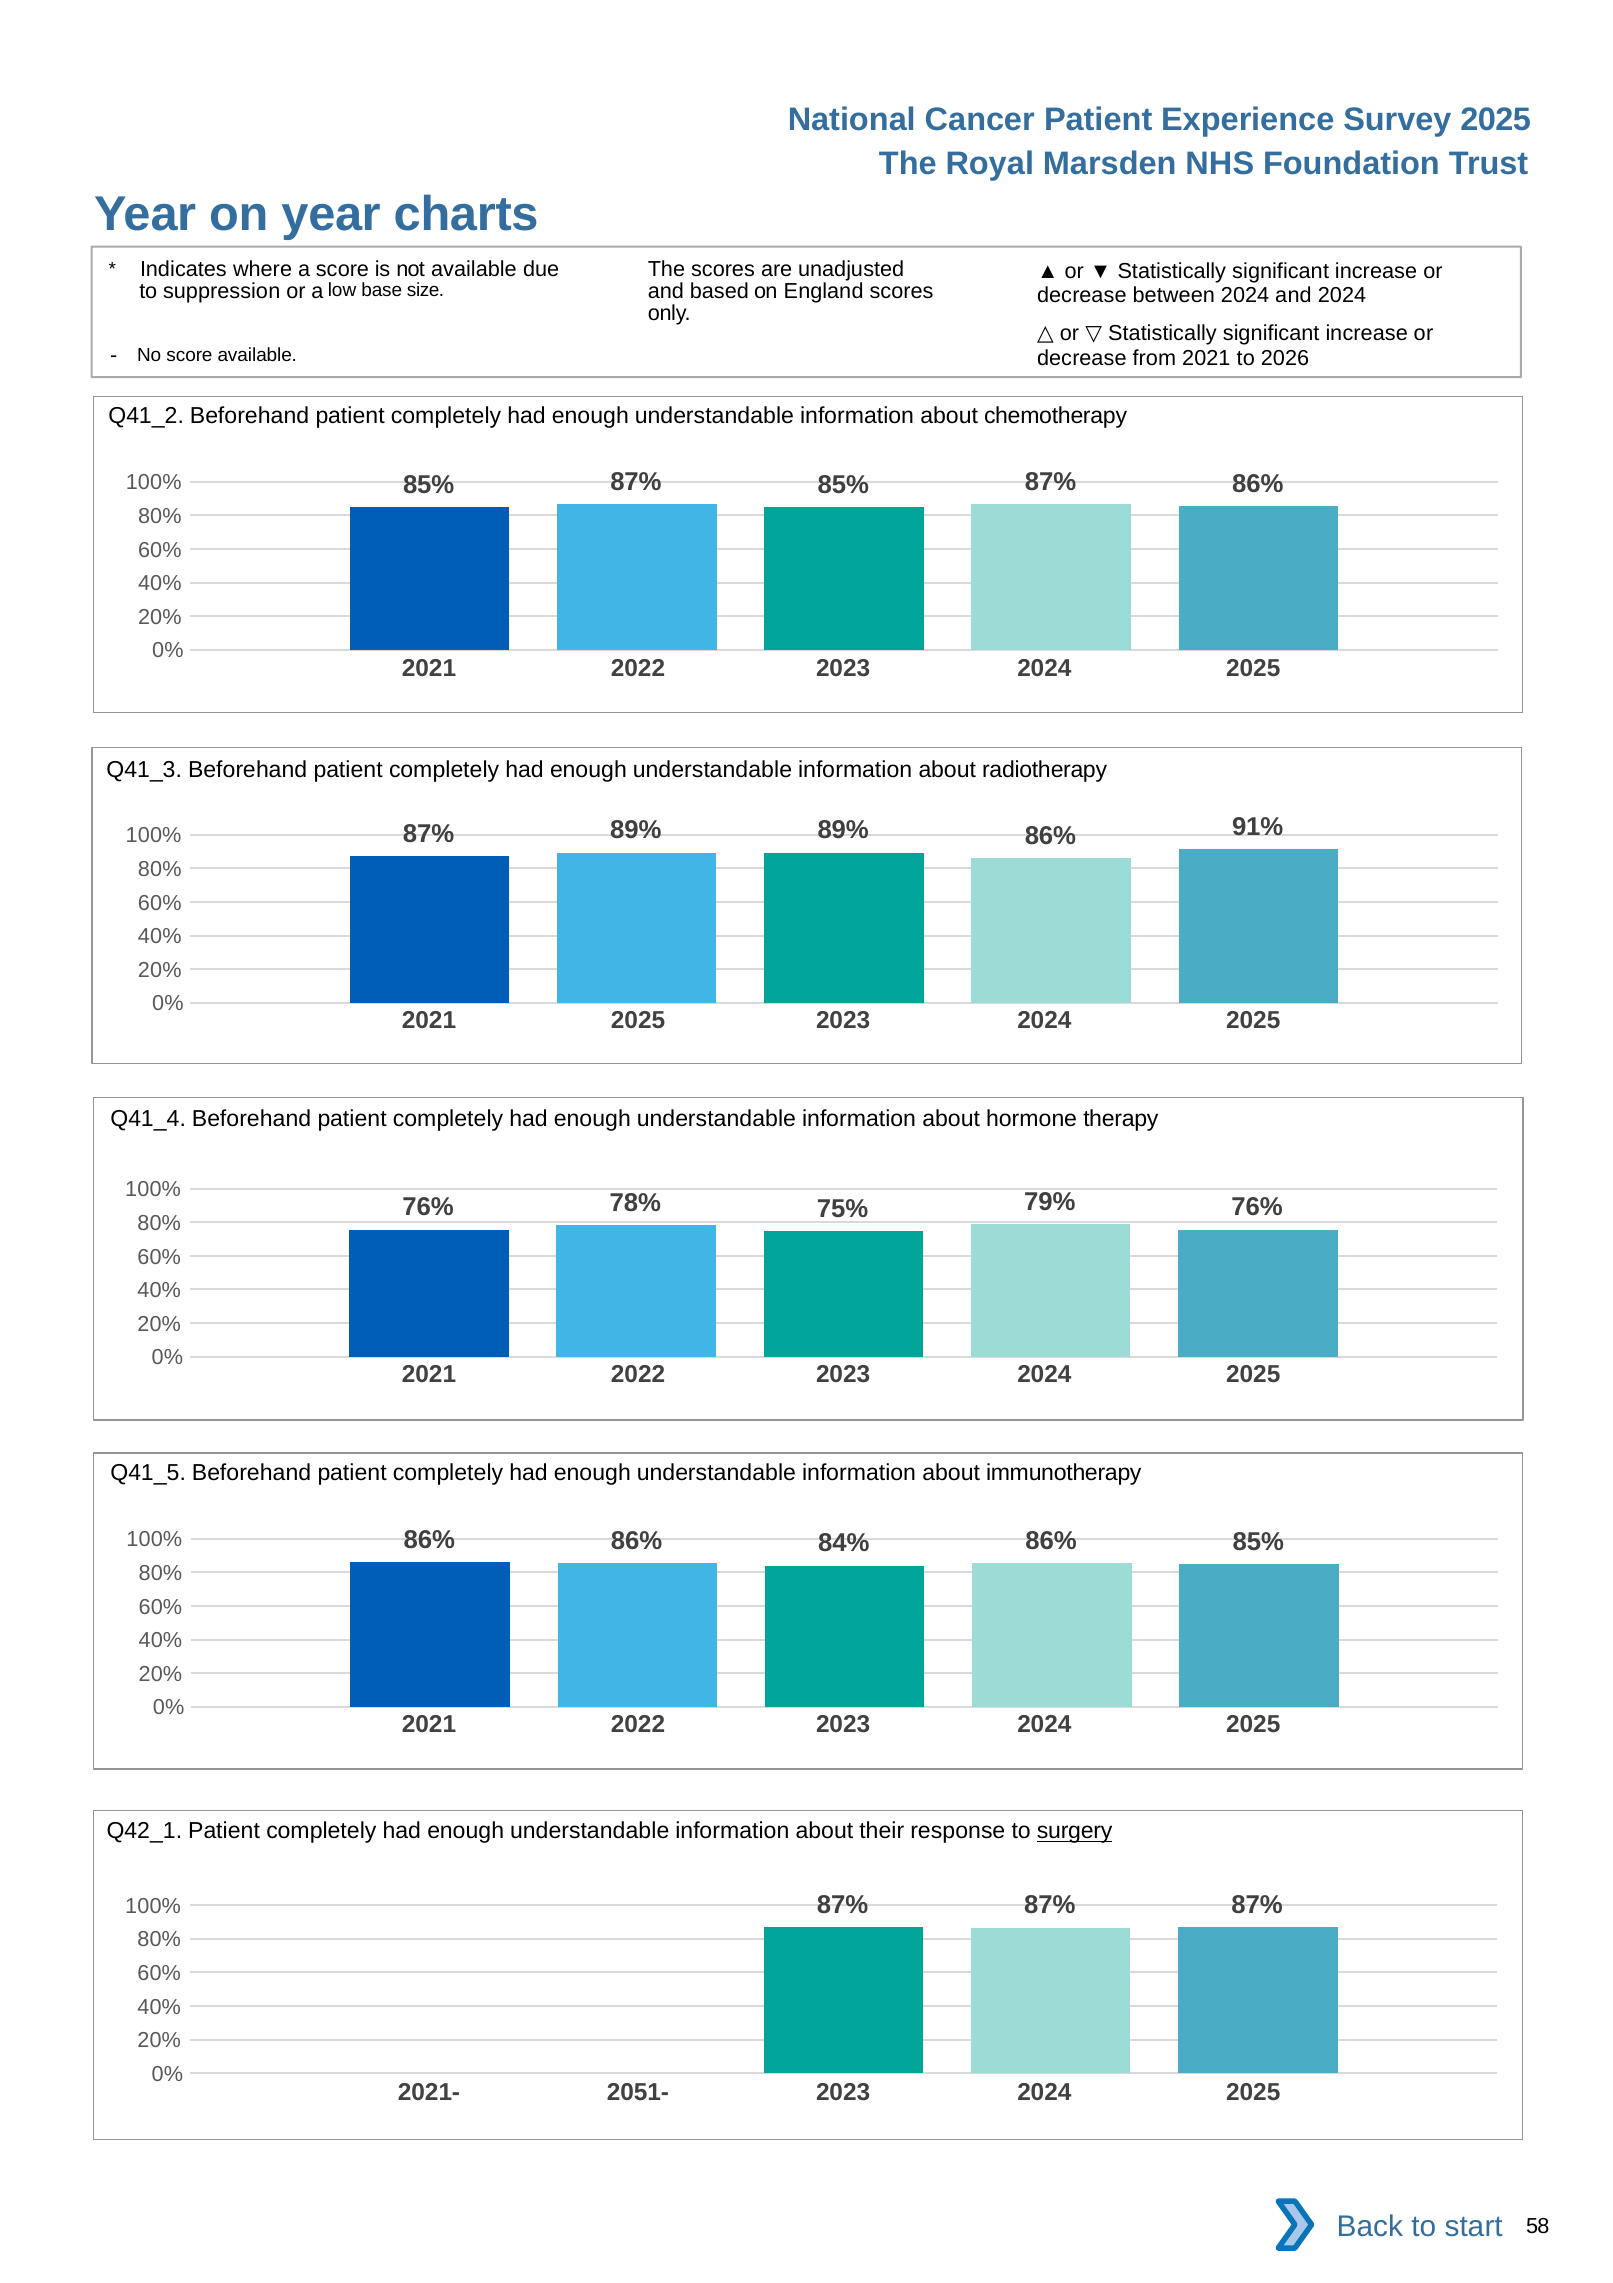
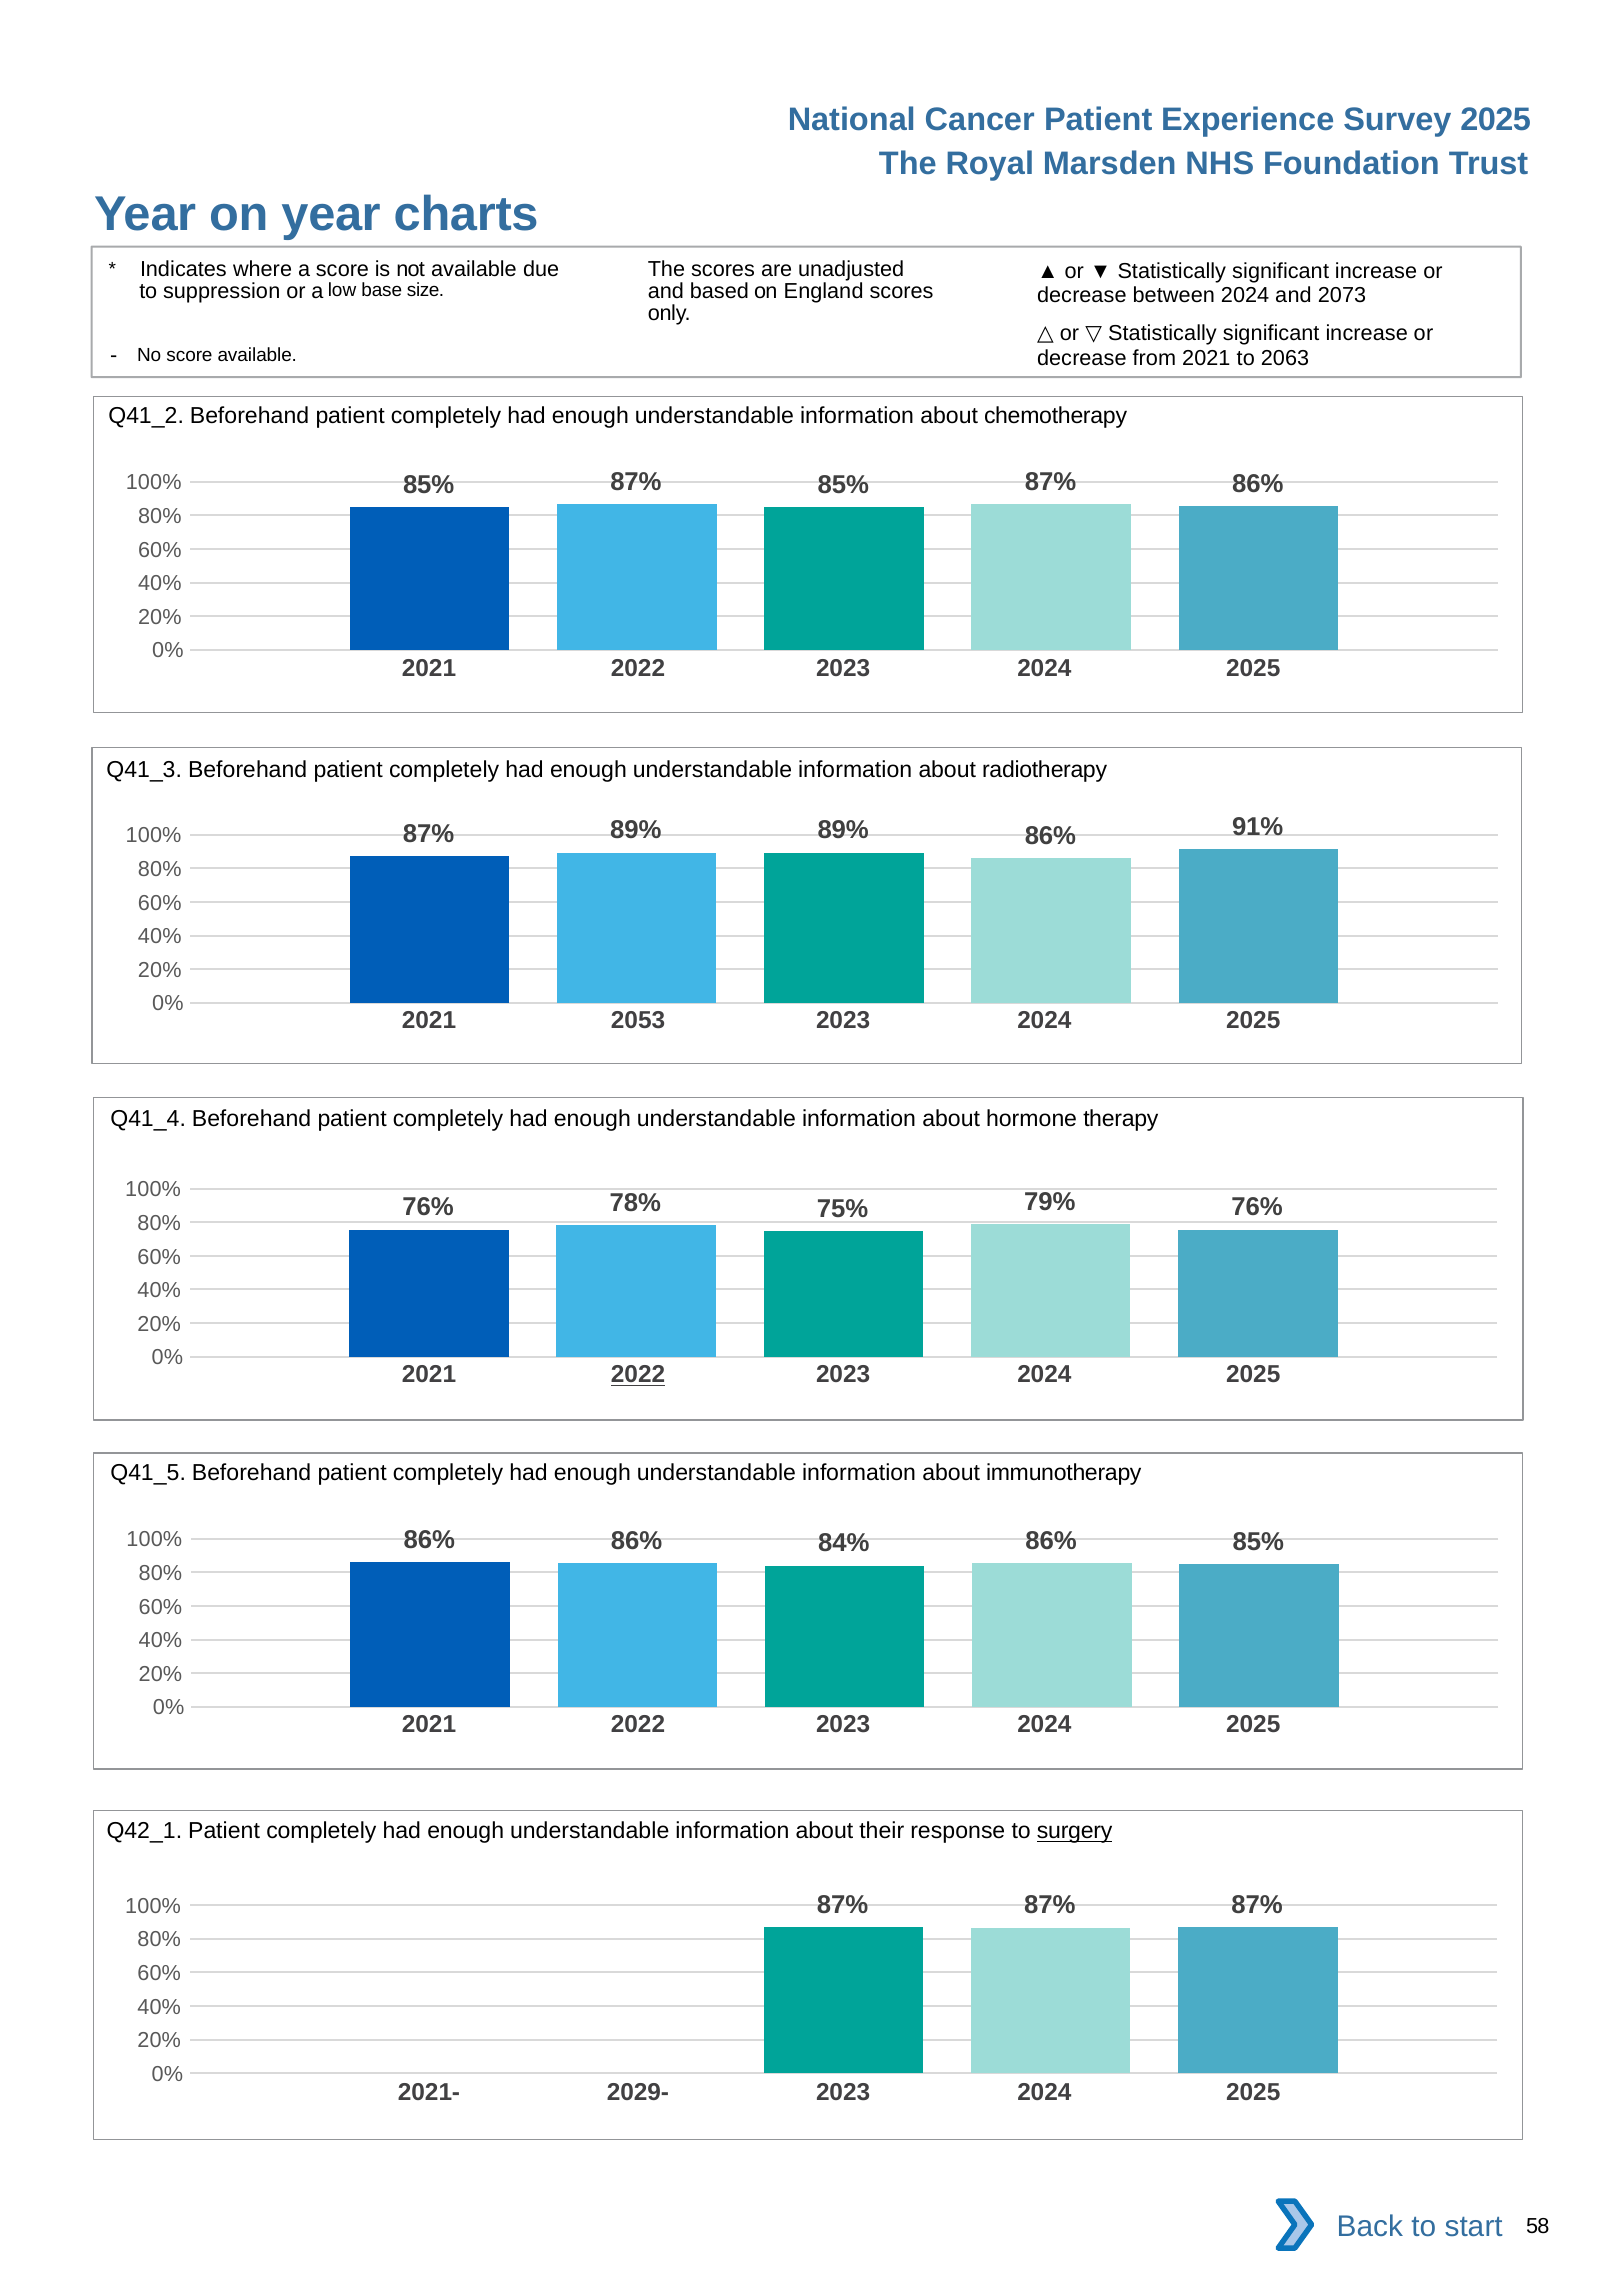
and 2024: 2024 -> 2073
2026: 2026 -> 2063
2021 2025: 2025 -> 2053
2022 at (638, 1375) underline: none -> present
2051-: 2051- -> 2029-
